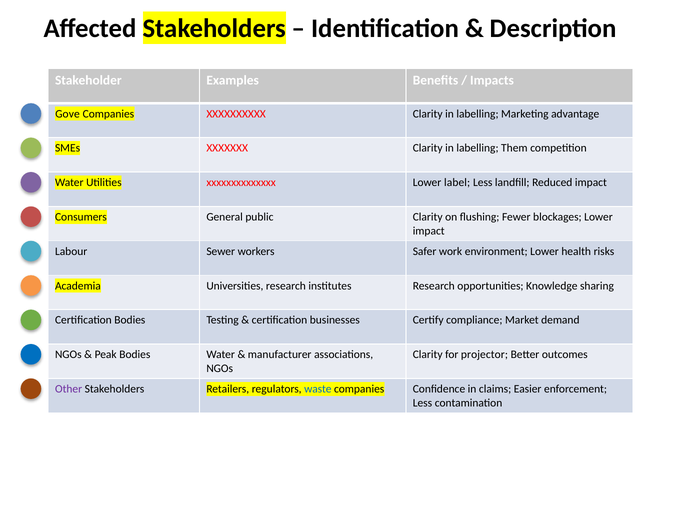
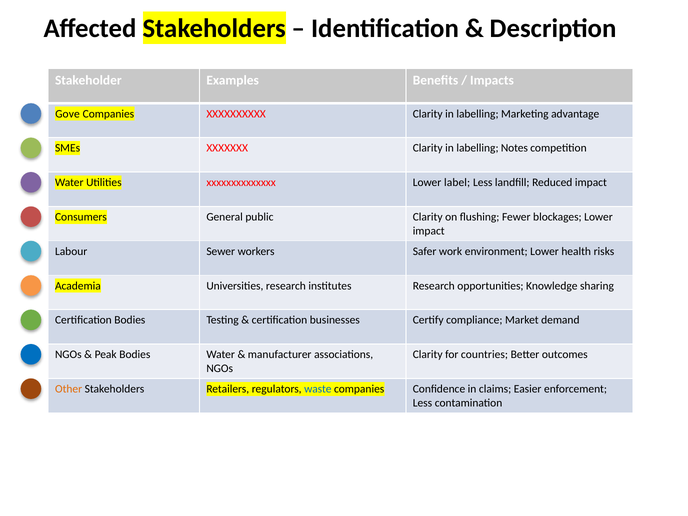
Them: Them -> Notes
projector: projector -> countries
Other colour: purple -> orange
